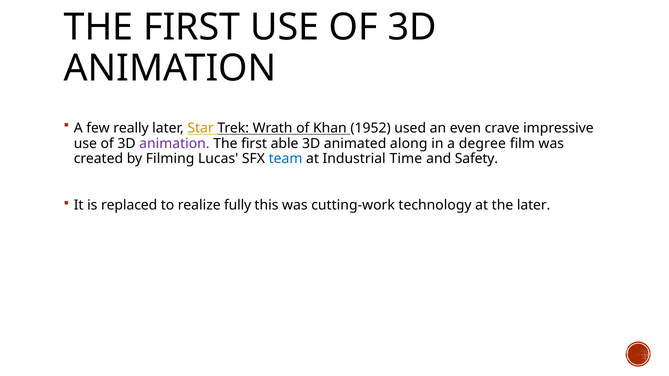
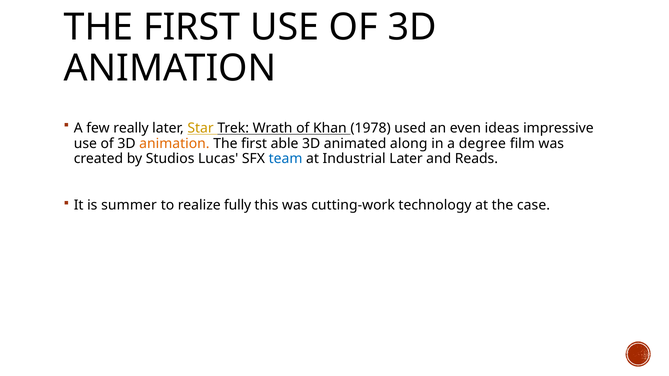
1952: 1952 -> 1978
crave: crave -> ideas
animation at (174, 144) colour: purple -> orange
Filming: Filming -> Studios
Industrial Time: Time -> Later
Safety: Safety -> Reads
replaced: replaced -> summer
the later: later -> case
